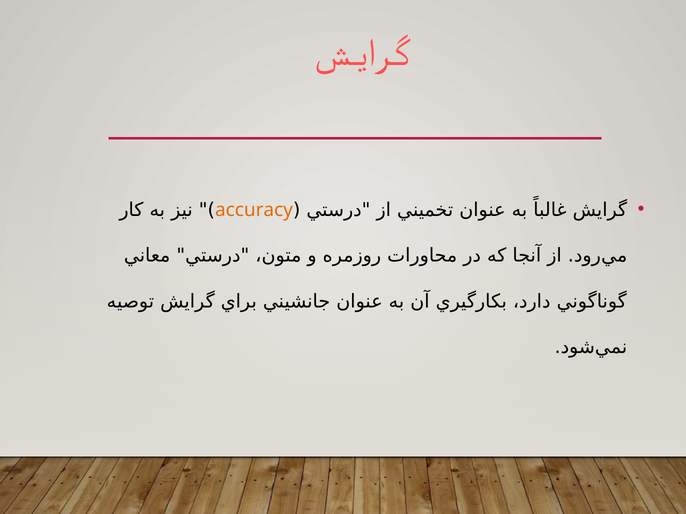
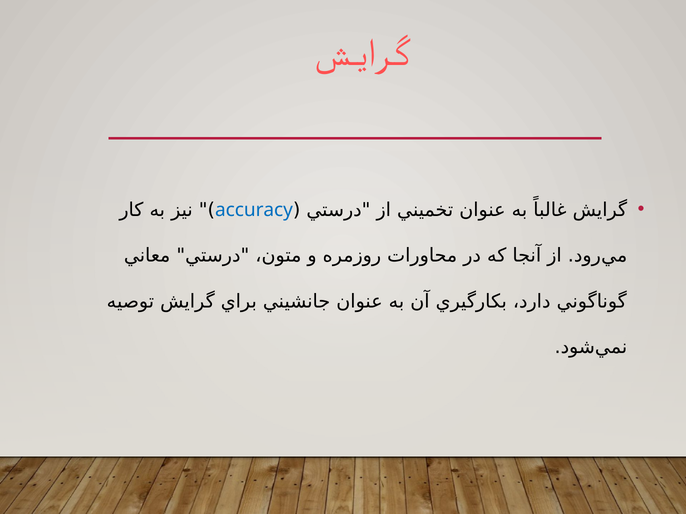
accuracy colour: orange -> blue
